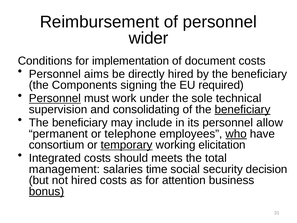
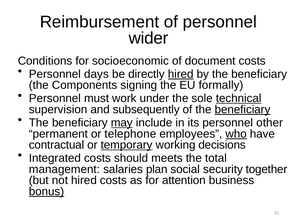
implementation: implementation -> socioeconomic
aims: aims -> days
hired at (181, 74) underline: none -> present
required: required -> formally
Personnel at (55, 98) underline: present -> none
technical underline: none -> present
consolidating: consolidating -> subsequently
may underline: none -> present
allow: allow -> other
consortium: consortium -> contractual
elicitation: elicitation -> decisions
time: time -> plan
decision: decision -> together
